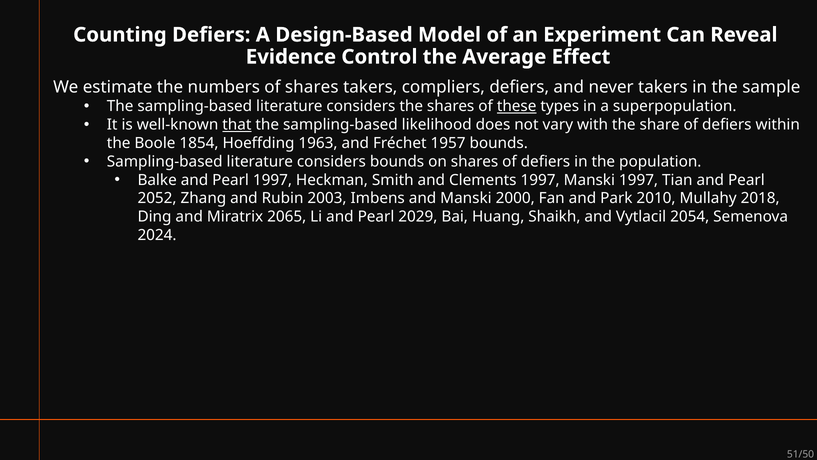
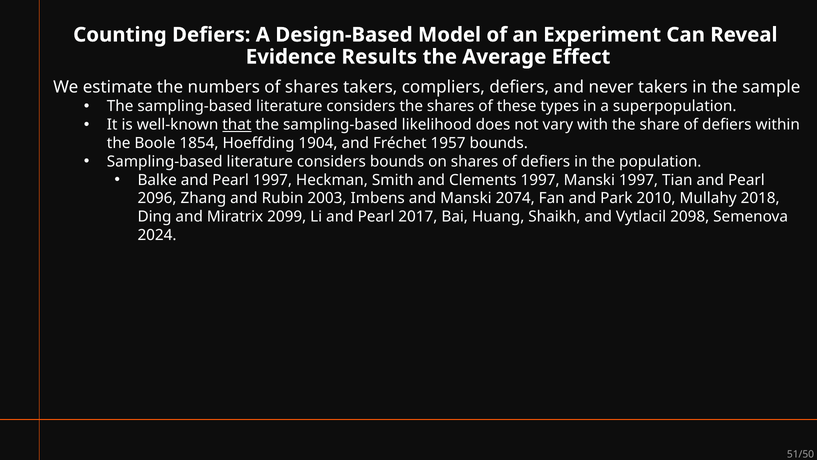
Control: Control -> Results
these underline: present -> none
1963: 1963 -> 1904
2052: 2052 -> 2096
2000: 2000 -> 2074
2065: 2065 -> 2099
2029: 2029 -> 2017
2054: 2054 -> 2098
